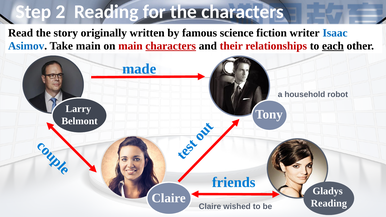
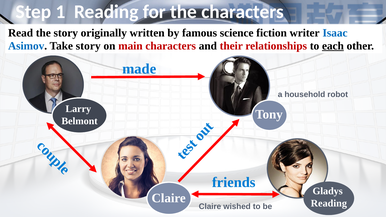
2: 2 -> 1
Take main: main -> story
characters at (171, 46) underline: present -> none
